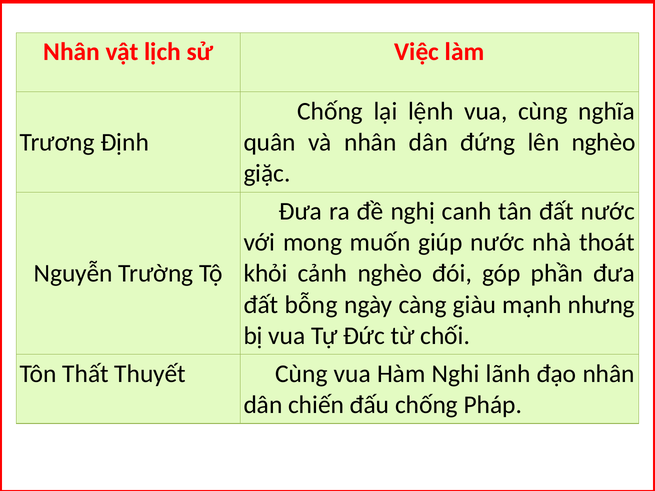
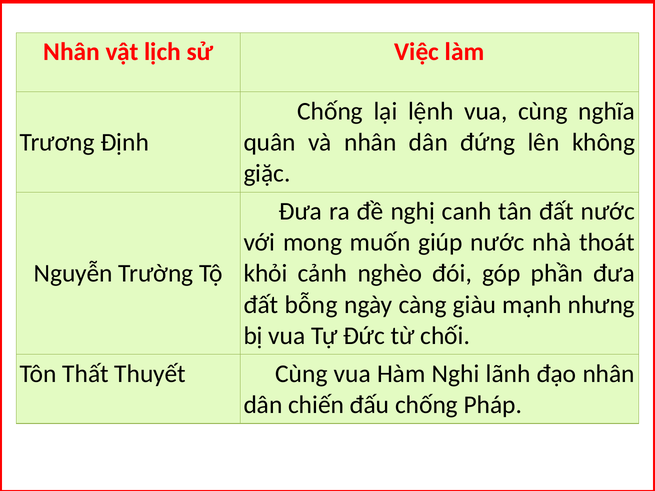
lên nghèo: nghèo -> không
